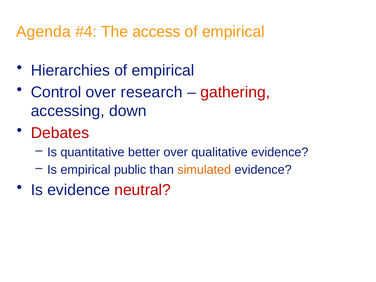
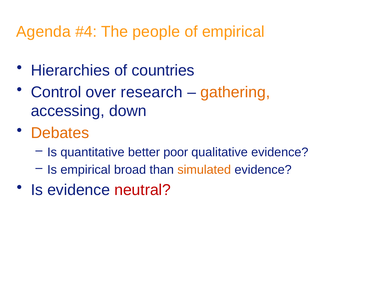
access: access -> people
Hierarchies of empirical: empirical -> countries
gathering colour: red -> orange
Debates colour: red -> orange
better over: over -> poor
public: public -> broad
